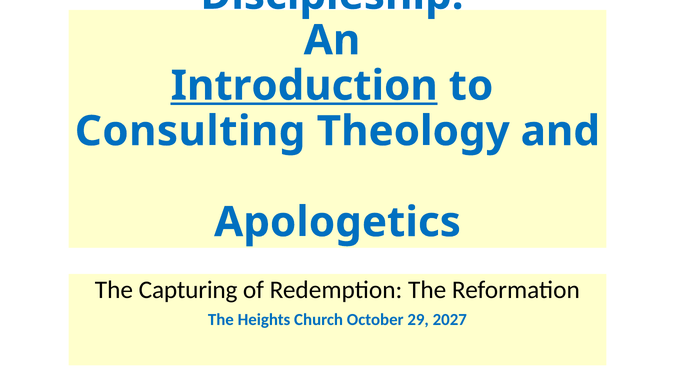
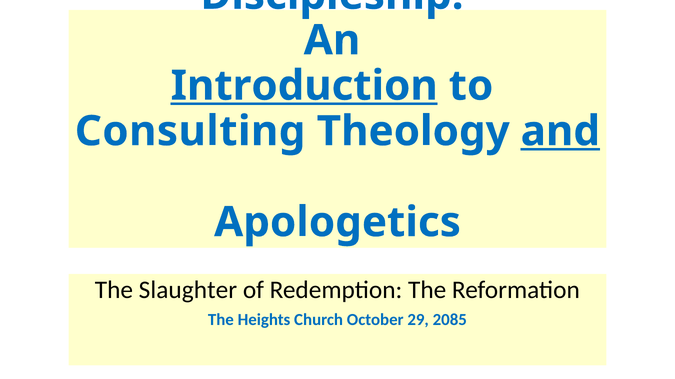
and underline: none -> present
Capturing: Capturing -> Slaughter
2027: 2027 -> 2085
